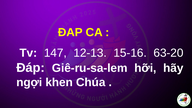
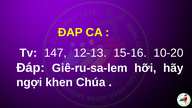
63-20: 63-20 -> 10-20
